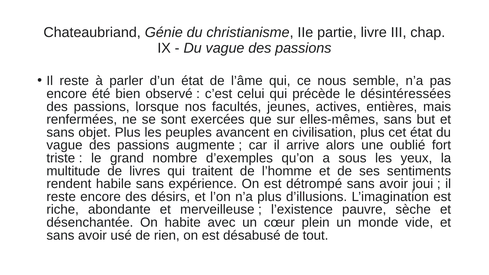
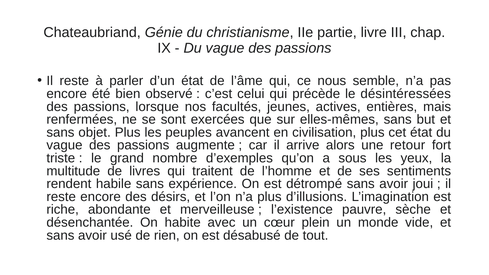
oublié: oublié -> retour
